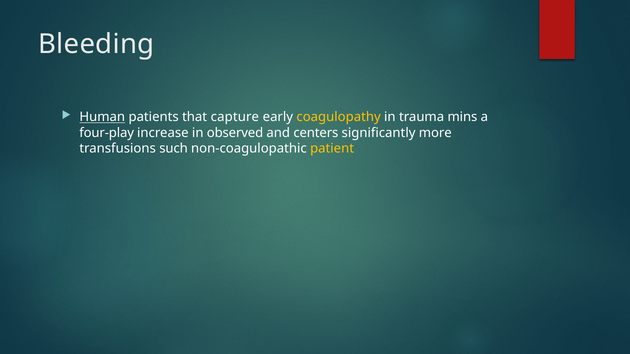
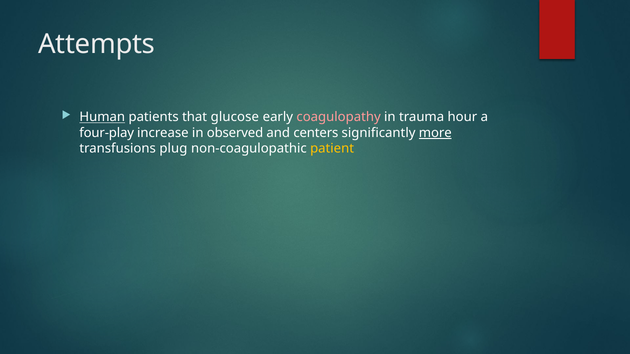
Bleeding: Bleeding -> Attempts
capture: capture -> glucose
coagulopathy colour: yellow -> pink
mins: mins -> hour
more underline: none -> present
such: such -> plug
